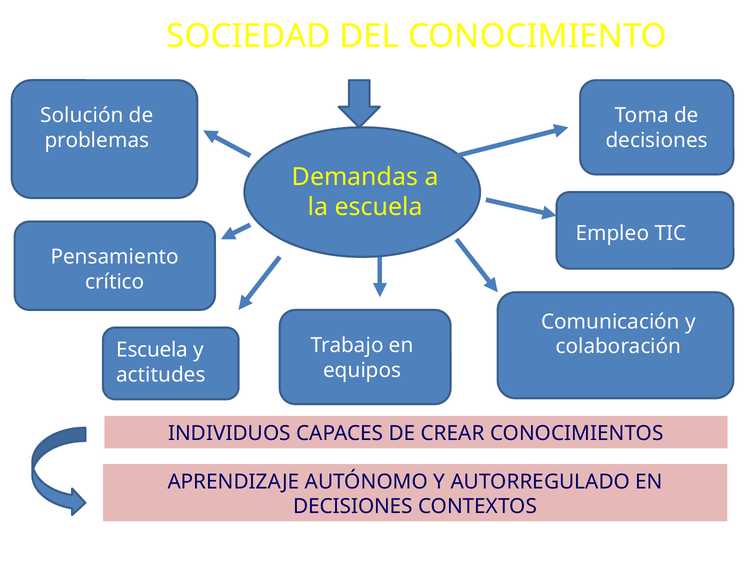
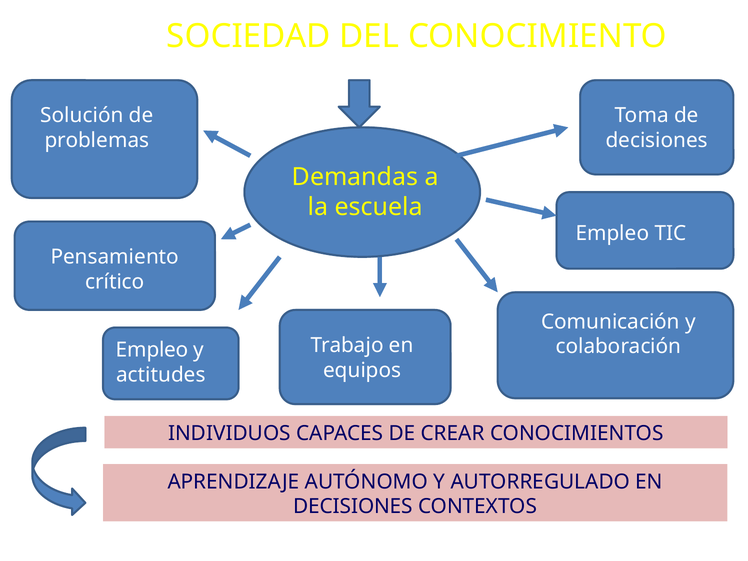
Escuela at (152, 350): Escuela -> Empleo
